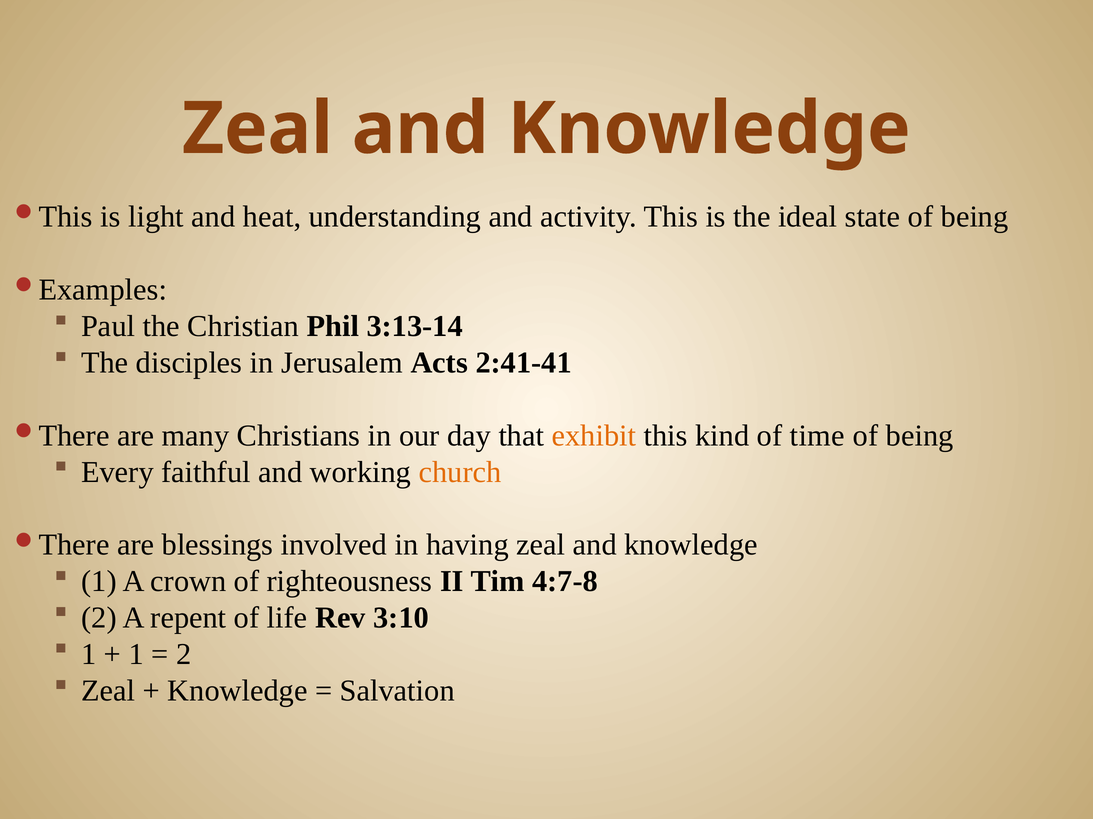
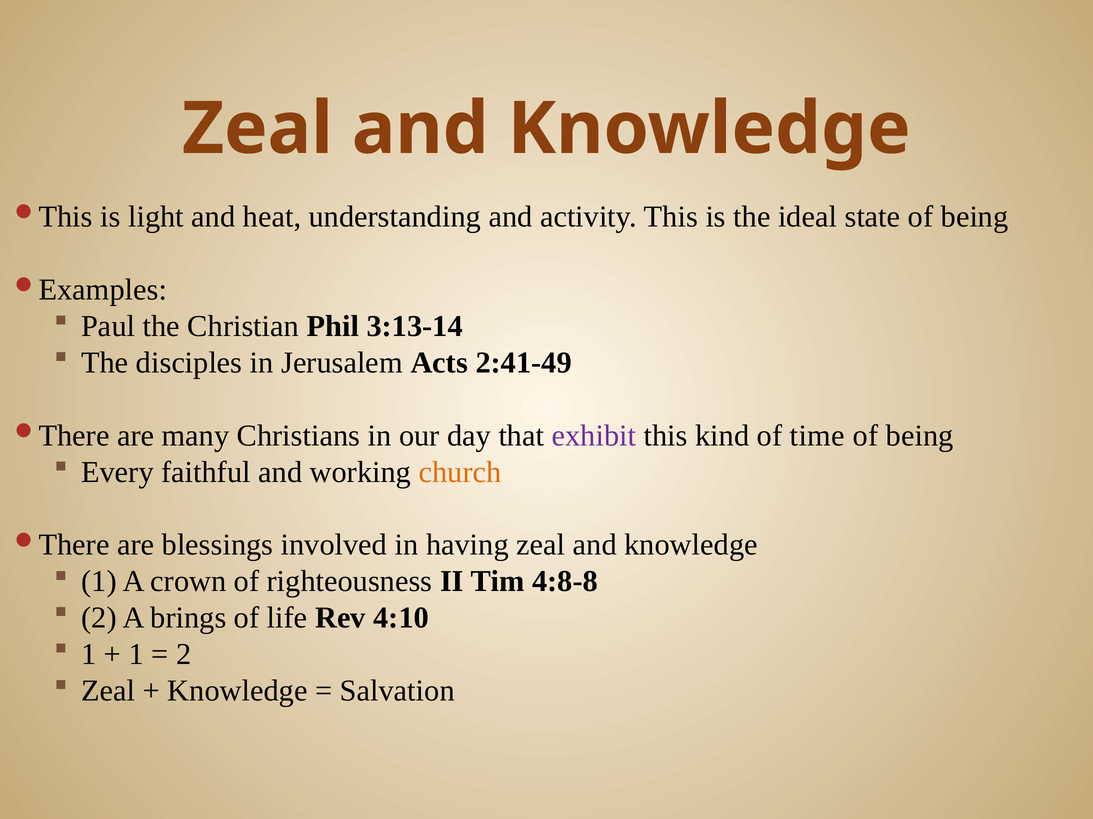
2:41-41: 2:41-41 -> 2:41-49
exhibit colour: orange -> purple
4:7-8: 4:7-8 -> 4:8-8
repent: repent -> brings
3:10: 3:10 -> 4:10
